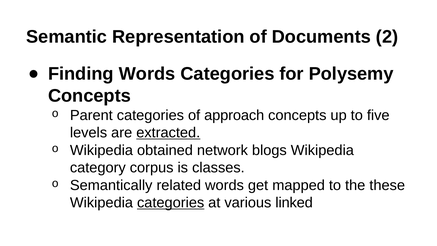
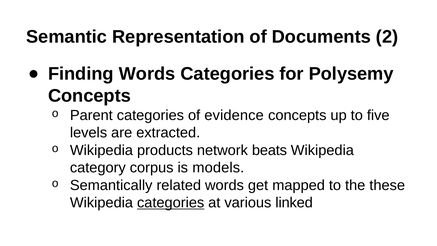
approach: approach -> evidence
extracted underline: present -> none
obtained: obtained -> products
blogs: blogs -> beats
classes: classes -> models
